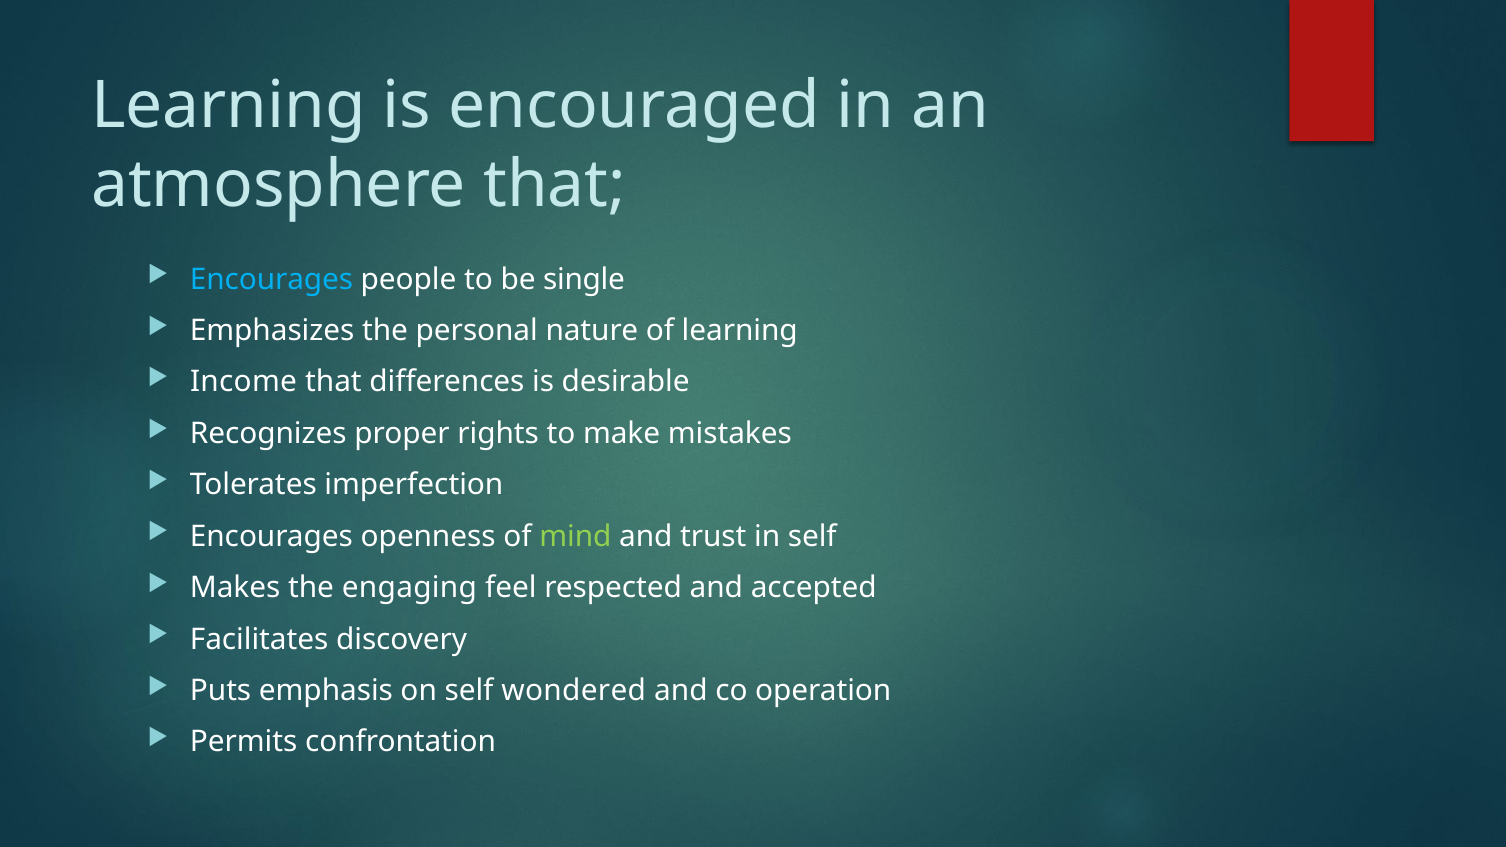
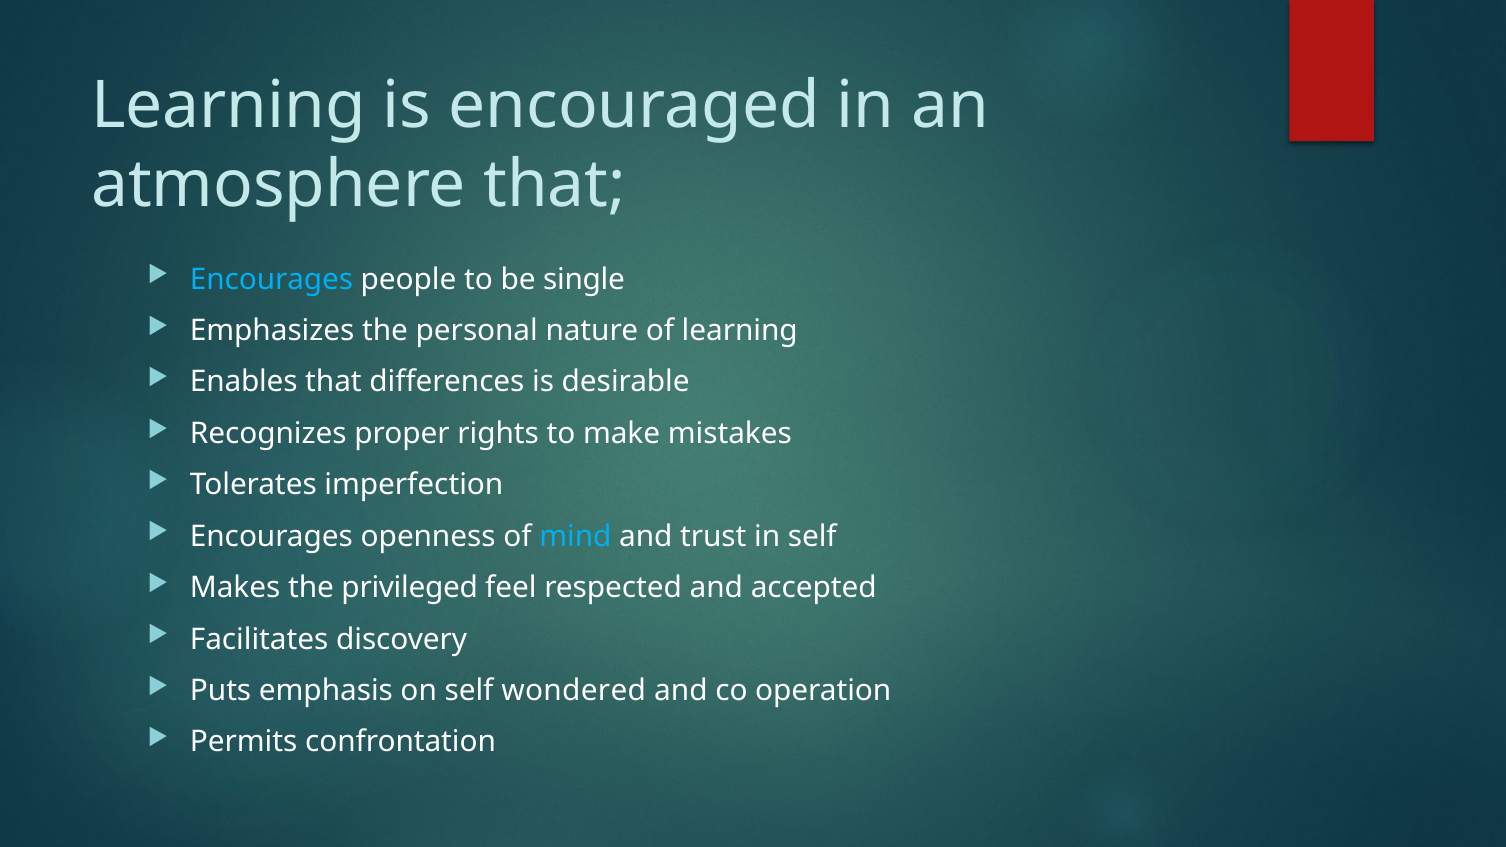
Income: Income -> Enables
mind colour: light green -> light blue
engaging: engaging -> privileged
